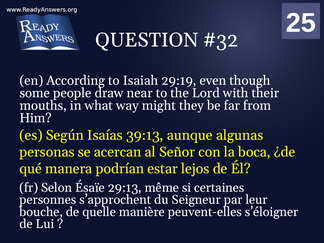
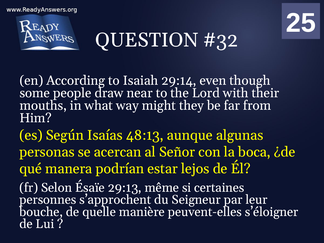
29:19: 29:19 -> 29:14
39:13: 39:13 -> 48:13
